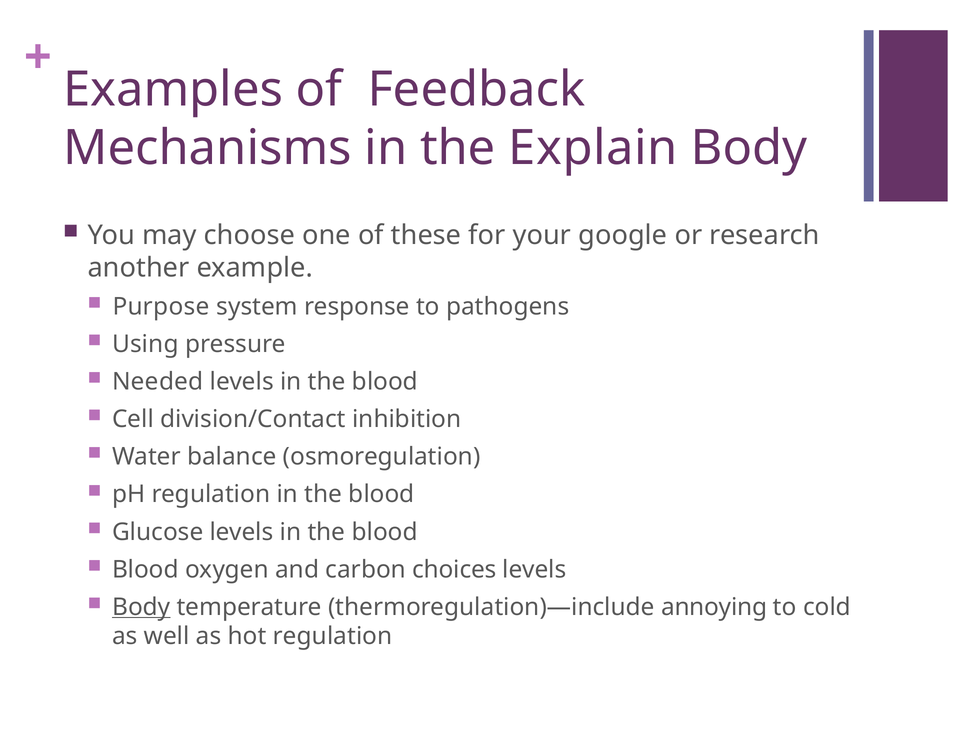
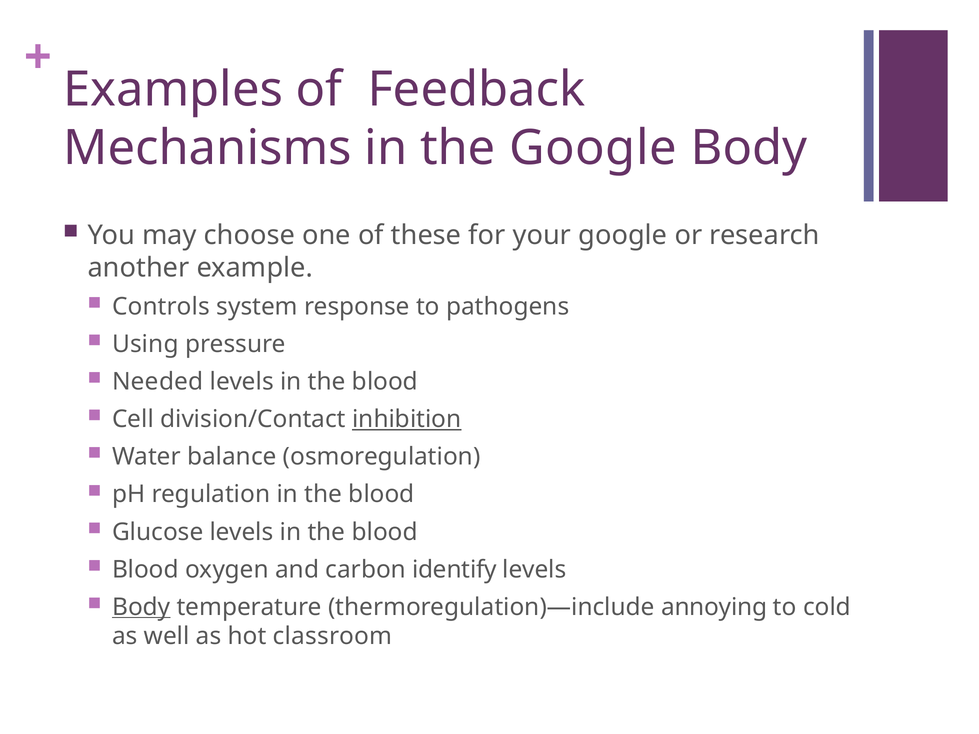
the Explain: Explain -> Google
Purpose: Purpose -> Controls
inhibition underline: none -> present
choices: choices -> identify
hot regulation: regulation -> classroom
